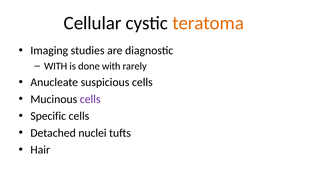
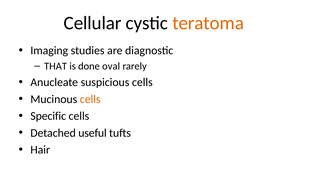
WITH at (56, 66): WITH -> THAT
done with: with -> oval
cells at (90, 99) colour: purple -> orange
nuclei: nuclei -> useful
